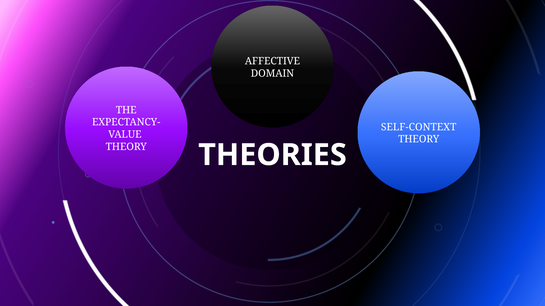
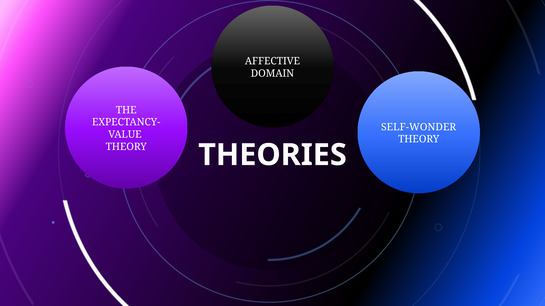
SELF-CONTEXT: SELF-CONTEXT -> SELF-WONDER
